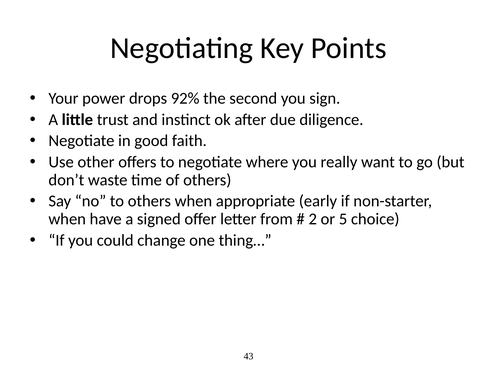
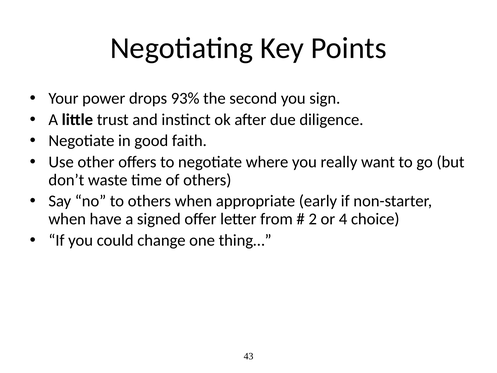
92%: 92% -> 93%
5: 5 -> 4
